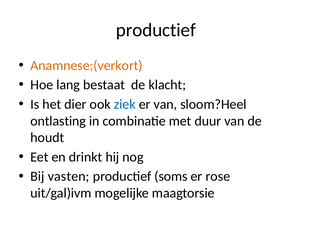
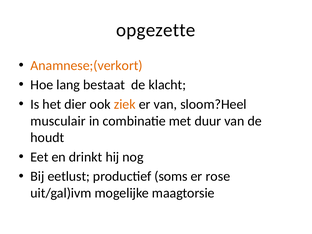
productief at (156, 30): productief -> opgezette
ziek colour: blue -> orange
ontlasting: ontlasting -> musculair
vasten: vasten -> eetlust
